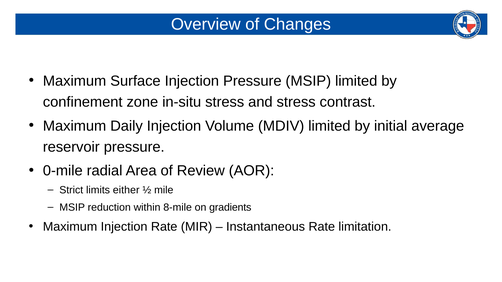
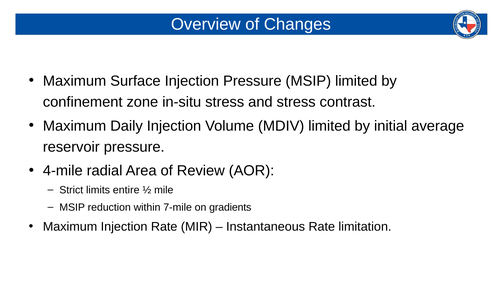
0-mile: 0-mile -> 4-mile
either: either -> entire
8-mile: 8-mile -> 7-mile
